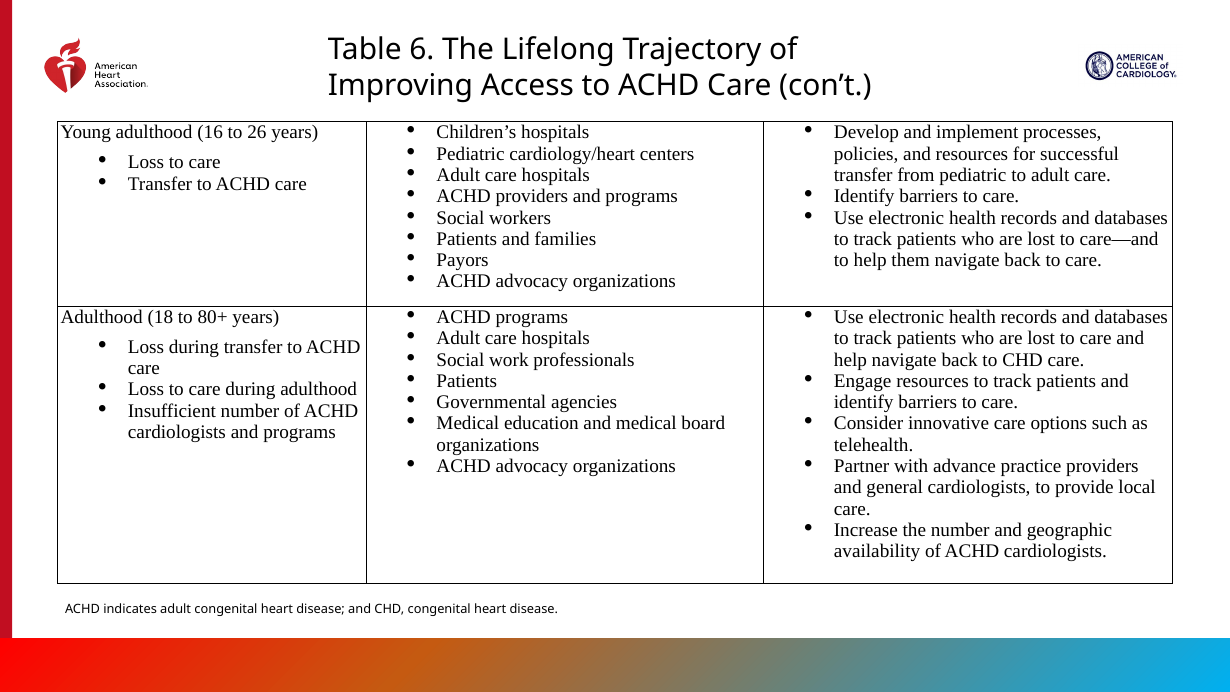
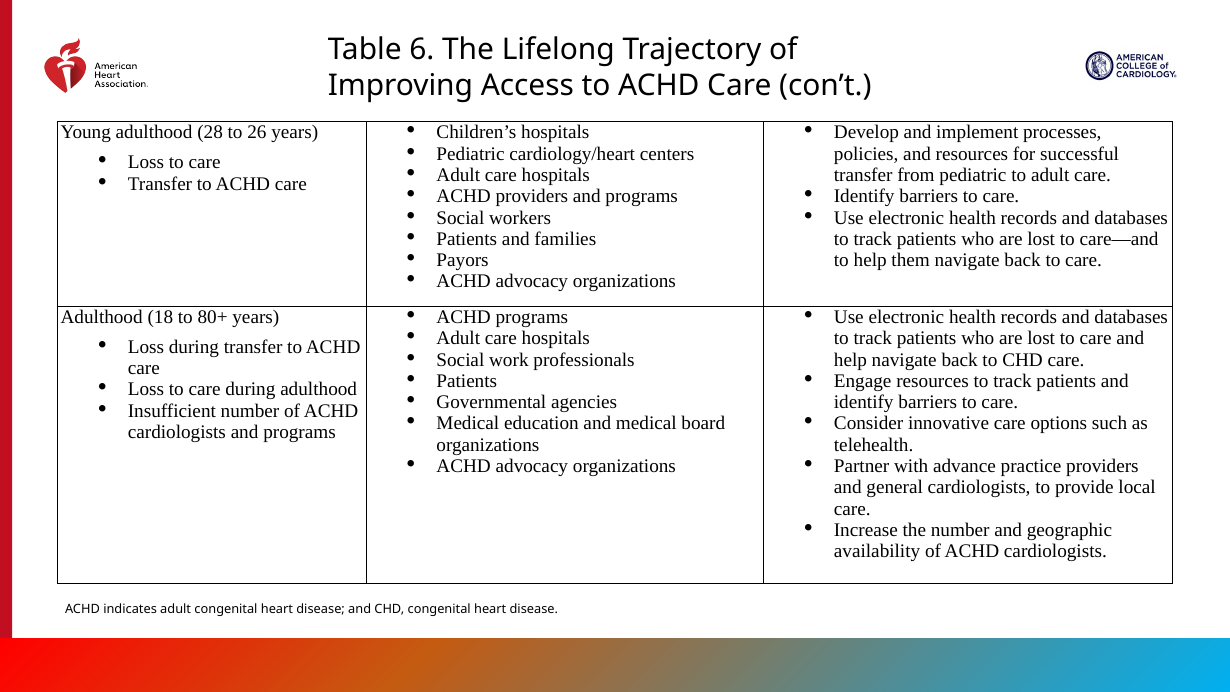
16: 16 -> 28
